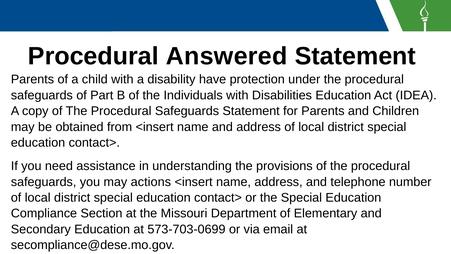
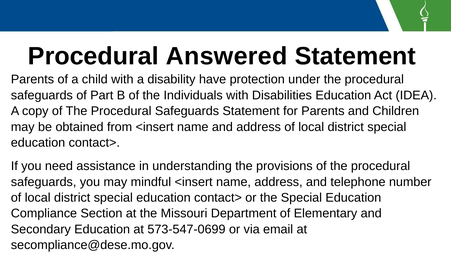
actions: actions -> mindful
573-703-0699: 573-703-0699 -> 573-547-0699
